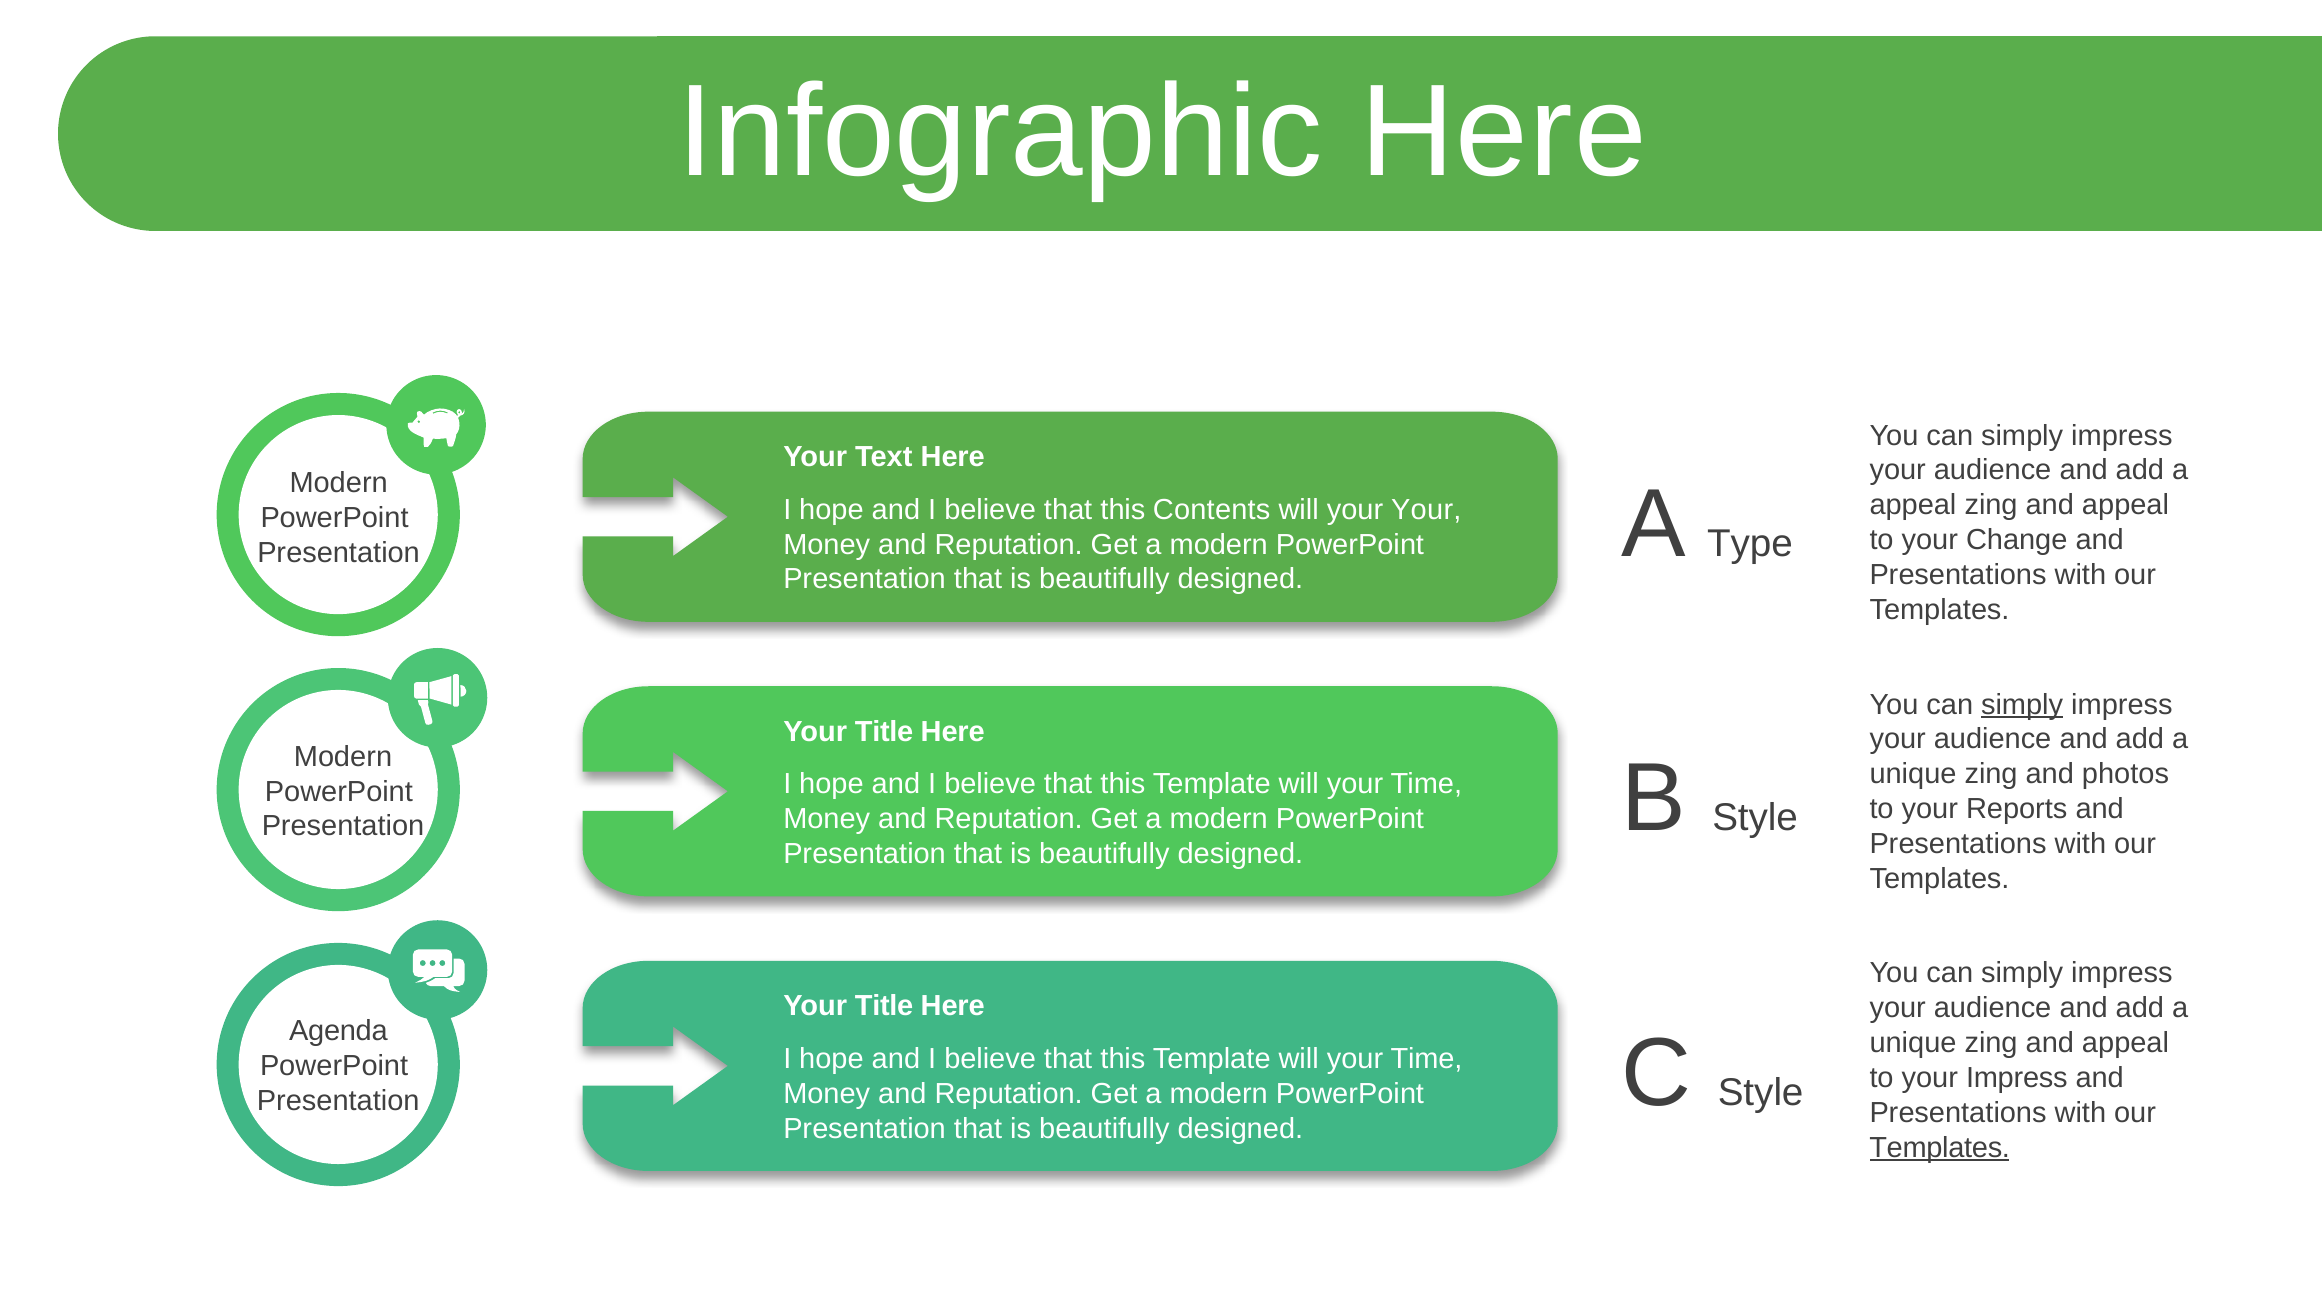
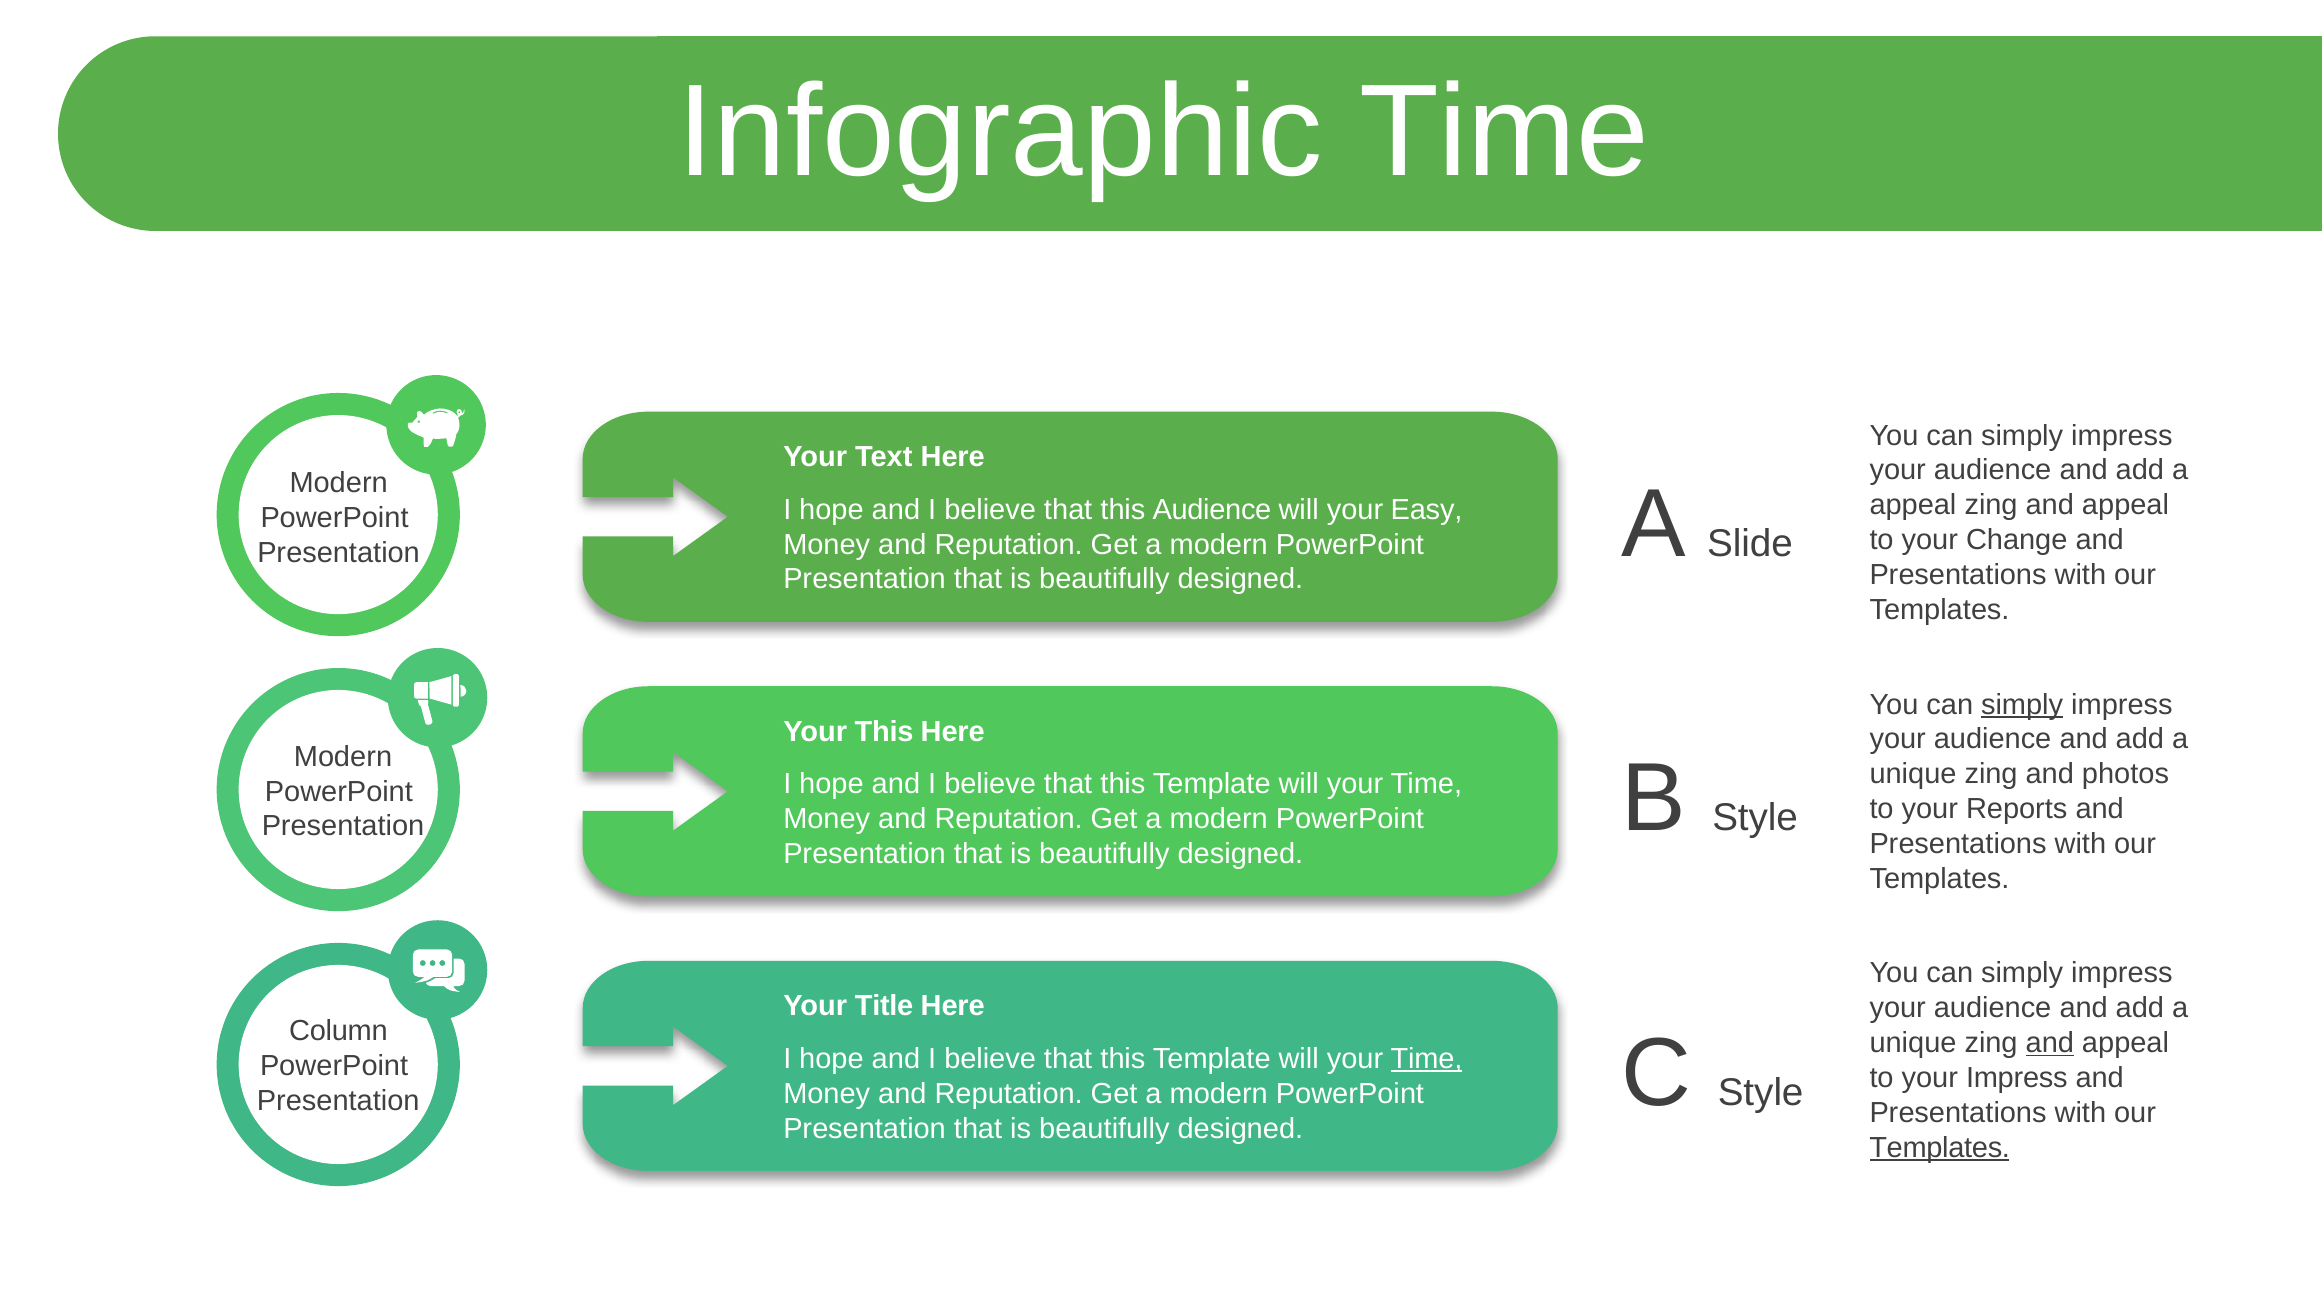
Infographic Here: Here -> Time
Type: Type -> Slide
this Contents: Contents -> Audience
your Your: Your -> Easy
Title at (884, 732): Title -> This
Agenda: Agenda -> Column
and at (2050, 1043) underline: none -> present
Time at (1427, 1059) underline: none -> present
